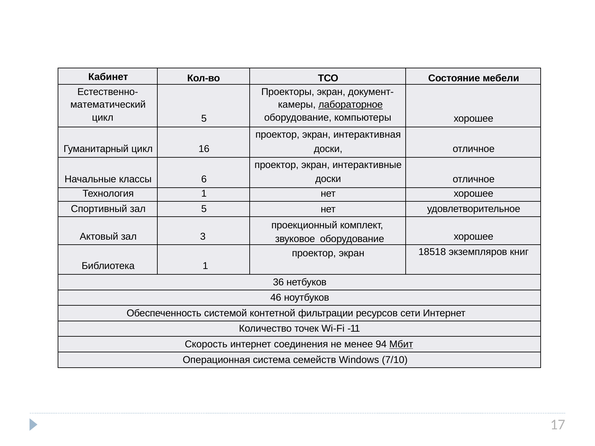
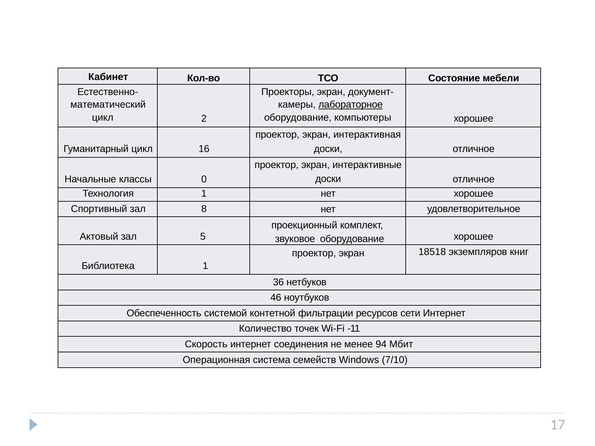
цикл 5: 5 -> 2
6: 6 -> 0
зал 5: 5 -> 8
3: 3 -> 5
Мбит underline: present -> none
